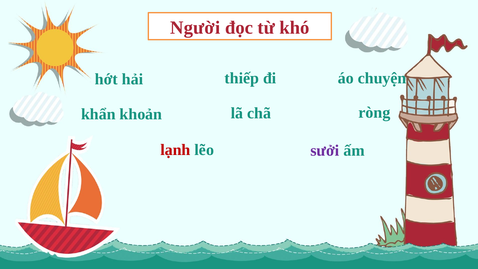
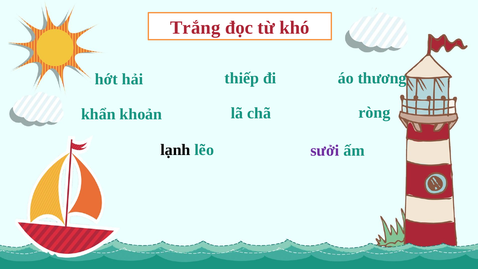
Người: Người -> Trắng
chuyện: chuyện -> thương
lạnh colour: red -> black
